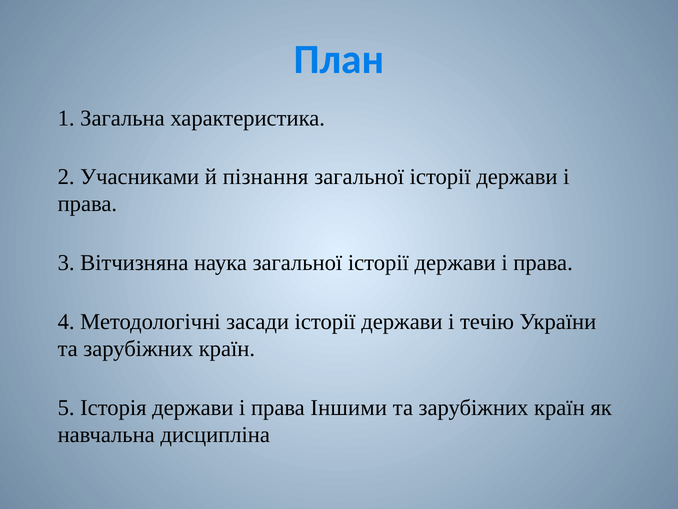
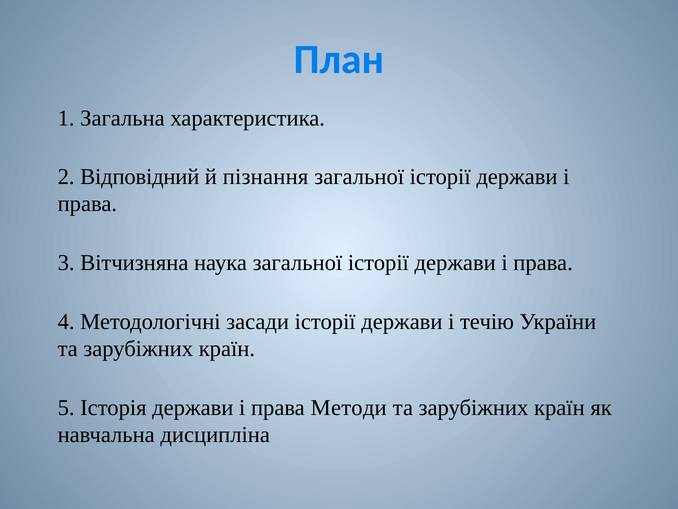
Учасниками: Учасниками -> Відповідний
Іншими: Іншими -> Методи
